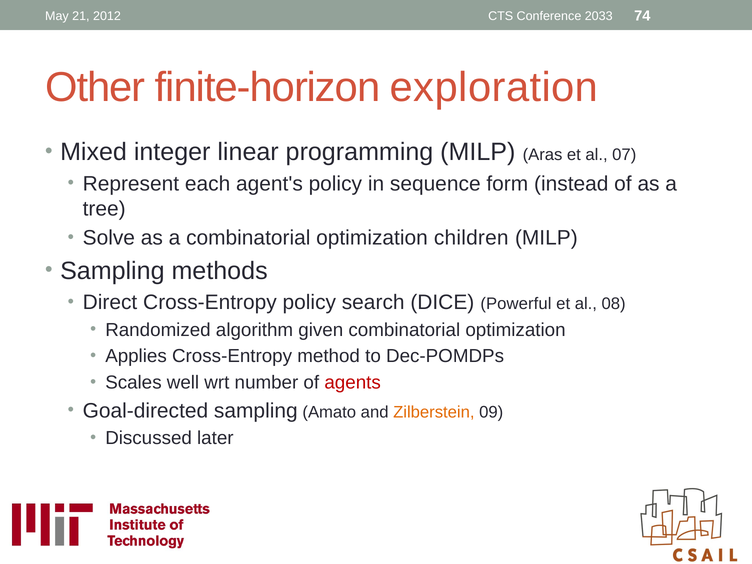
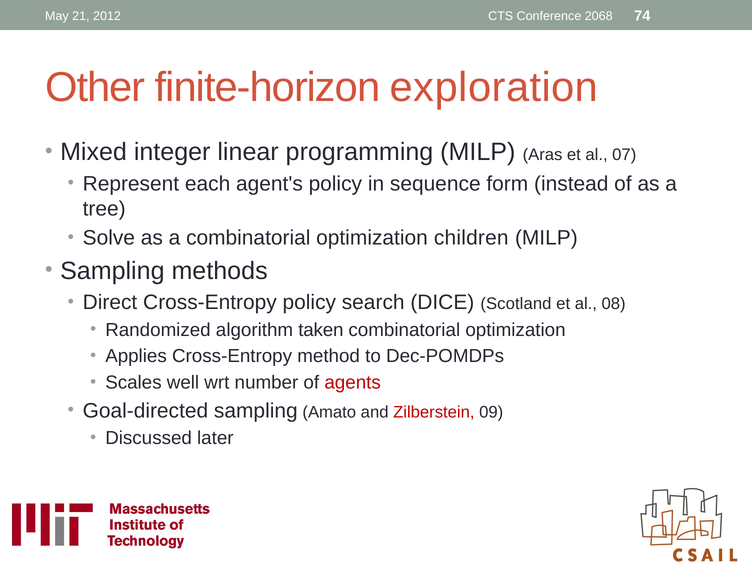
2033: 2033 -> 2068
Powerful: Powerful -> Scotland
given: given -> taken
Zilberstein colour: orange -> red
